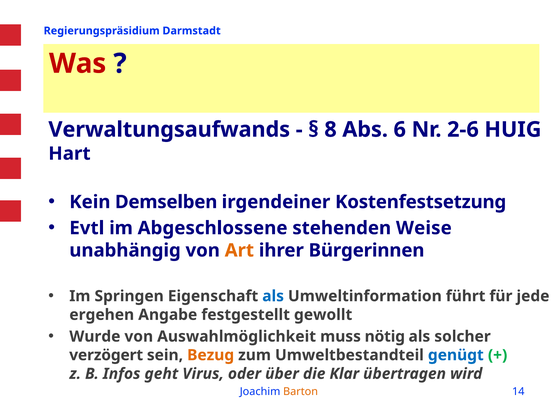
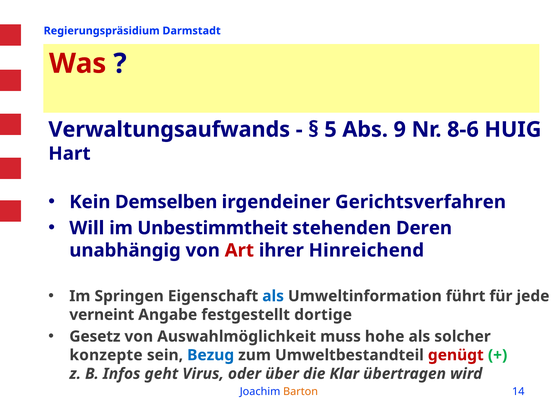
8: 8 -> 5
6: 6 -> 9
2-6: 2-6 -> 8-6
Kostenfestsetzung: Kostenfestsetzung -> Gerichtsverfahren
Evtl: Evtl -> Will
Abgeschlossene: Abgeschlossene -> Unbestimmtheit
Weise: Weise -> Deren
Art colour: orange -> red
Bürgerinnen: Bürgerinnen -> Hinreichend
ergehen: ergehen -> verneint
gewollt: gewollt -> dortige
Wurde: Wurde -> Gesetz
nötig: nötig -> hohe
verzögert: verzögert -> konzepte
Bezug colour: orange -> blue
genügt colour: blue -> red
